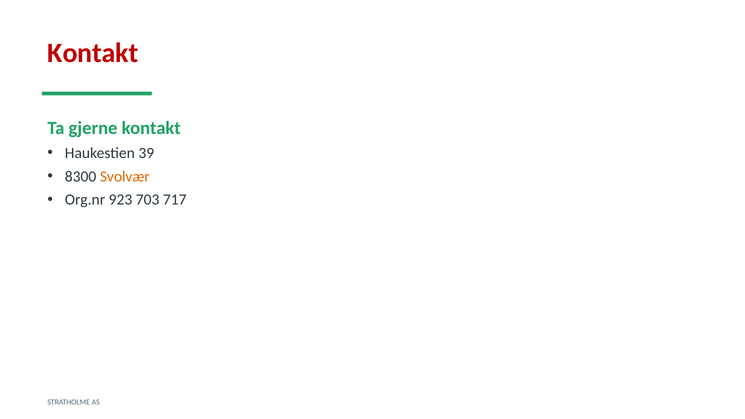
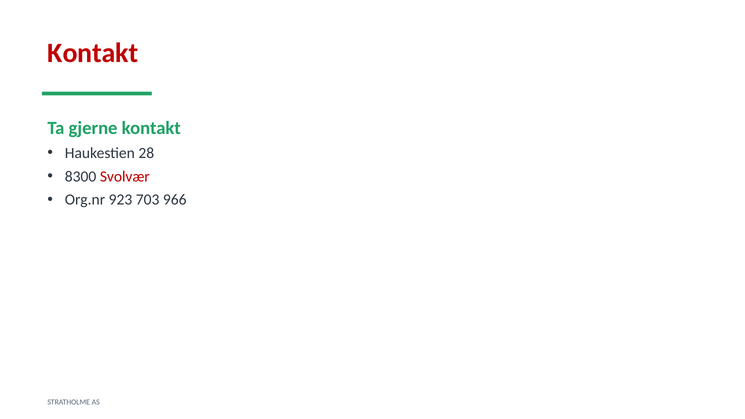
39: 39 -> 28
Svolvær colour: orange -> red
717: 717 -> 966
